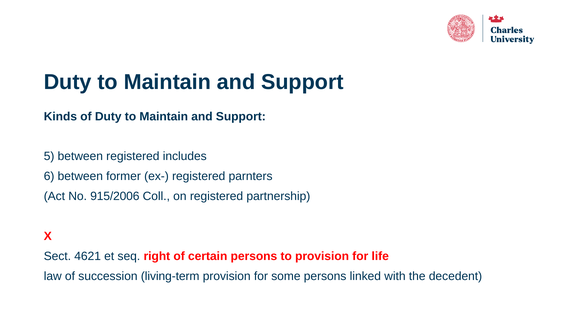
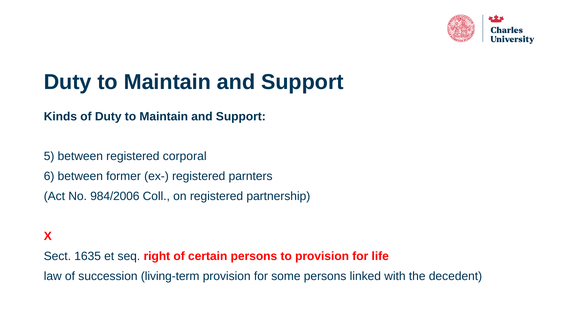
includes: includes -> corporal
915/2006: 915/2006 -> 984/2006
4621: 4621 -> 1635
